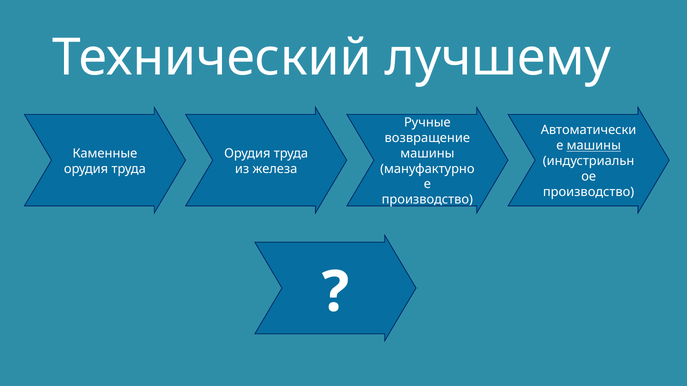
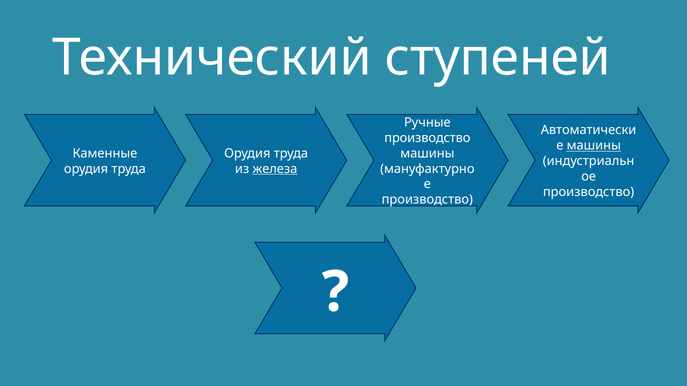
лучшему: лучшему -> ступеней
возвращение at (427, 138): возвращение -> производство
железа underline: none -> present
